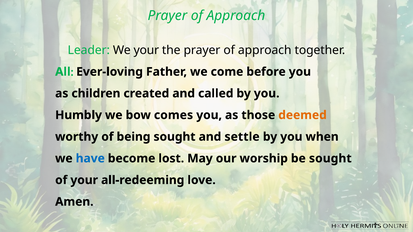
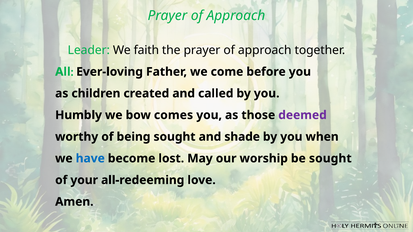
We your: your -> faith
deemed colour: orange -> purple
settle: settle -> shade
